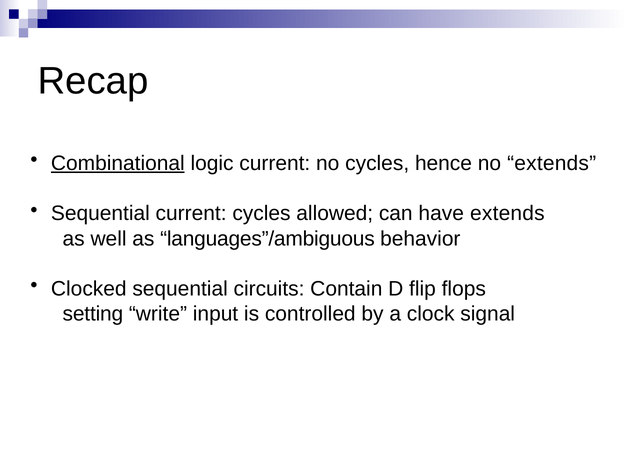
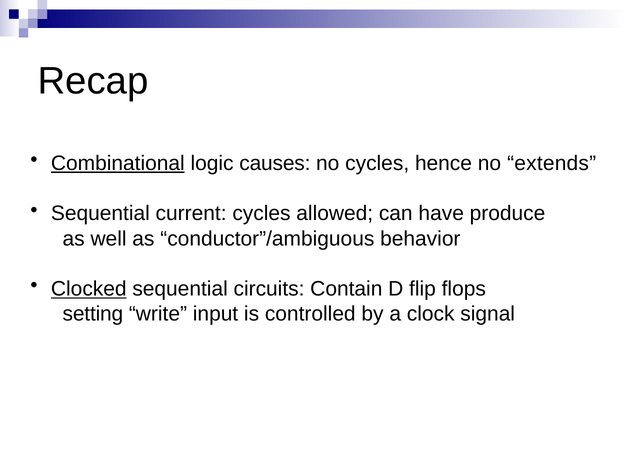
logic current: current -> causes
have extends: extends -> produce
languages”/ambiguous: languages”/ambiguous -> conductor”/ambiguous
Clocked underline: none -> present
